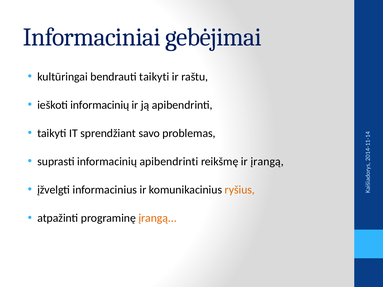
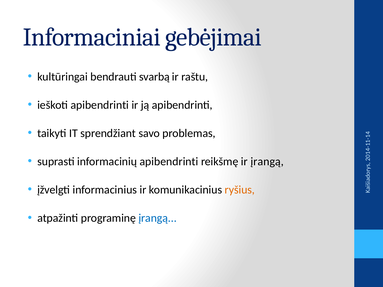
bendrauti taikyti: taikyti -> svarbą
ieškoti informacinių: informacinių -> apibendrinti
įrangą at (158, 218) colour: orange -> blue
